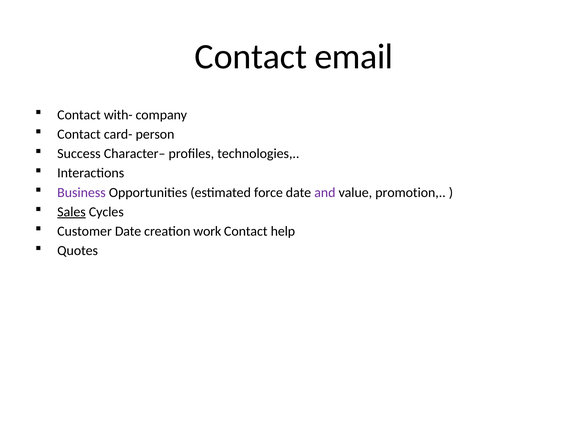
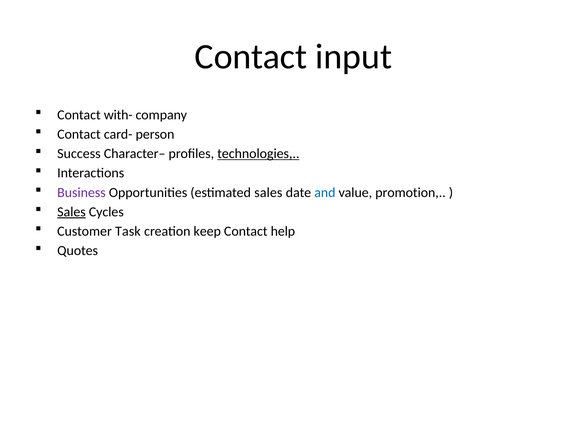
email: email -> input
technologies underline: none -> present
estimated force: force -> sales
and colour: purple -> blue
Customer Date: Date -> Task
work: work -> keep
